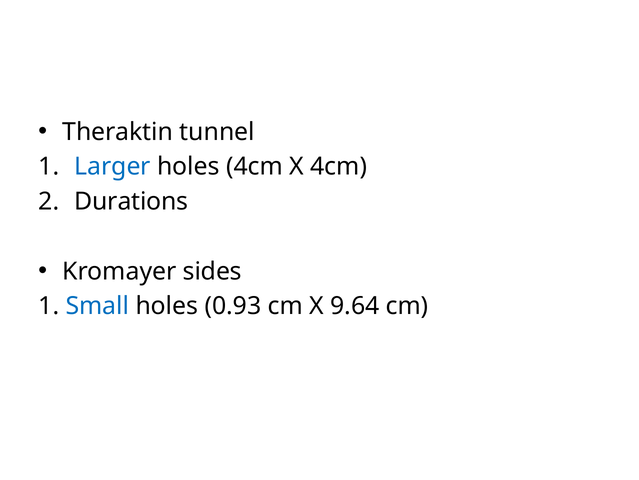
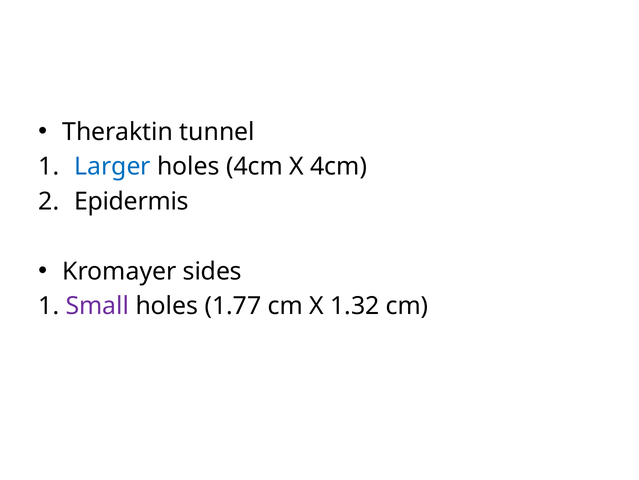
Durations: Durations -> Epidermis
Small colour: blue -> purple
0.93: 0.93 -> 1.77
9.64: 9.64 -> 1.32
